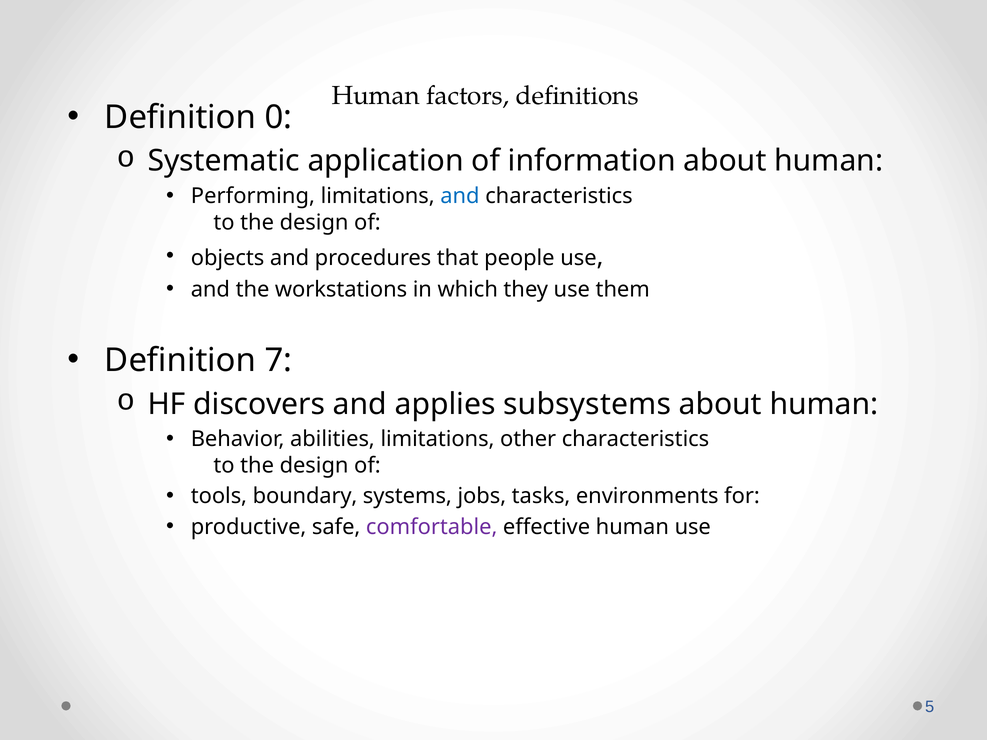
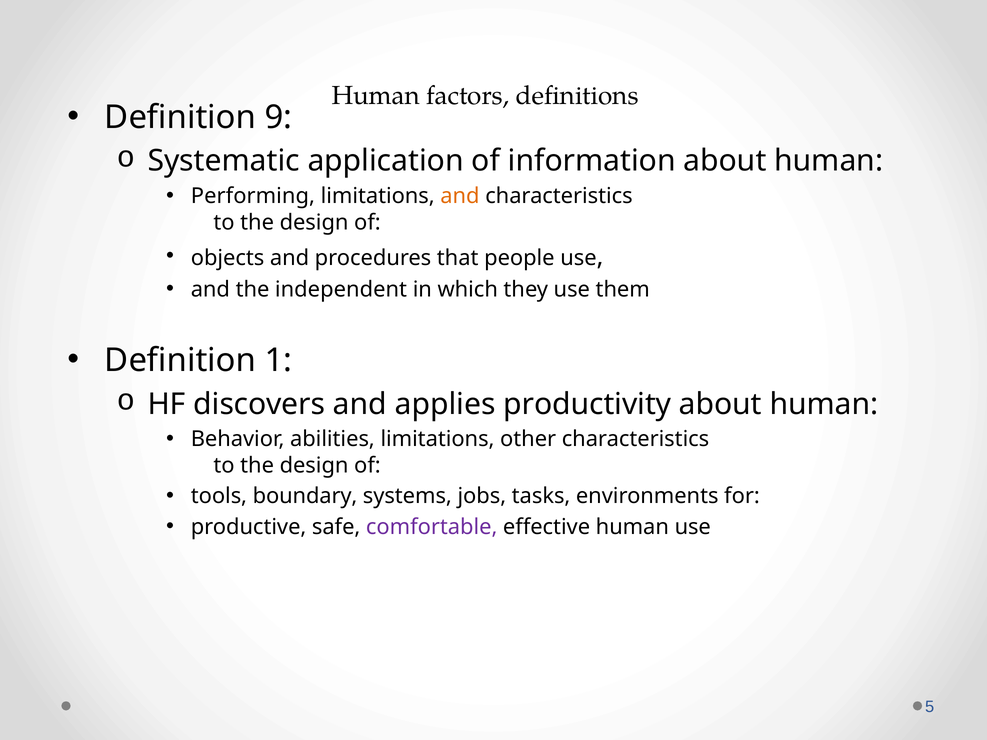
0: 0 -> 9
and at (460, 196) colour: blue -> orange
workstations: workstations -> independent
7: 7 -> 1
subsystems: subsystems -> productivity
